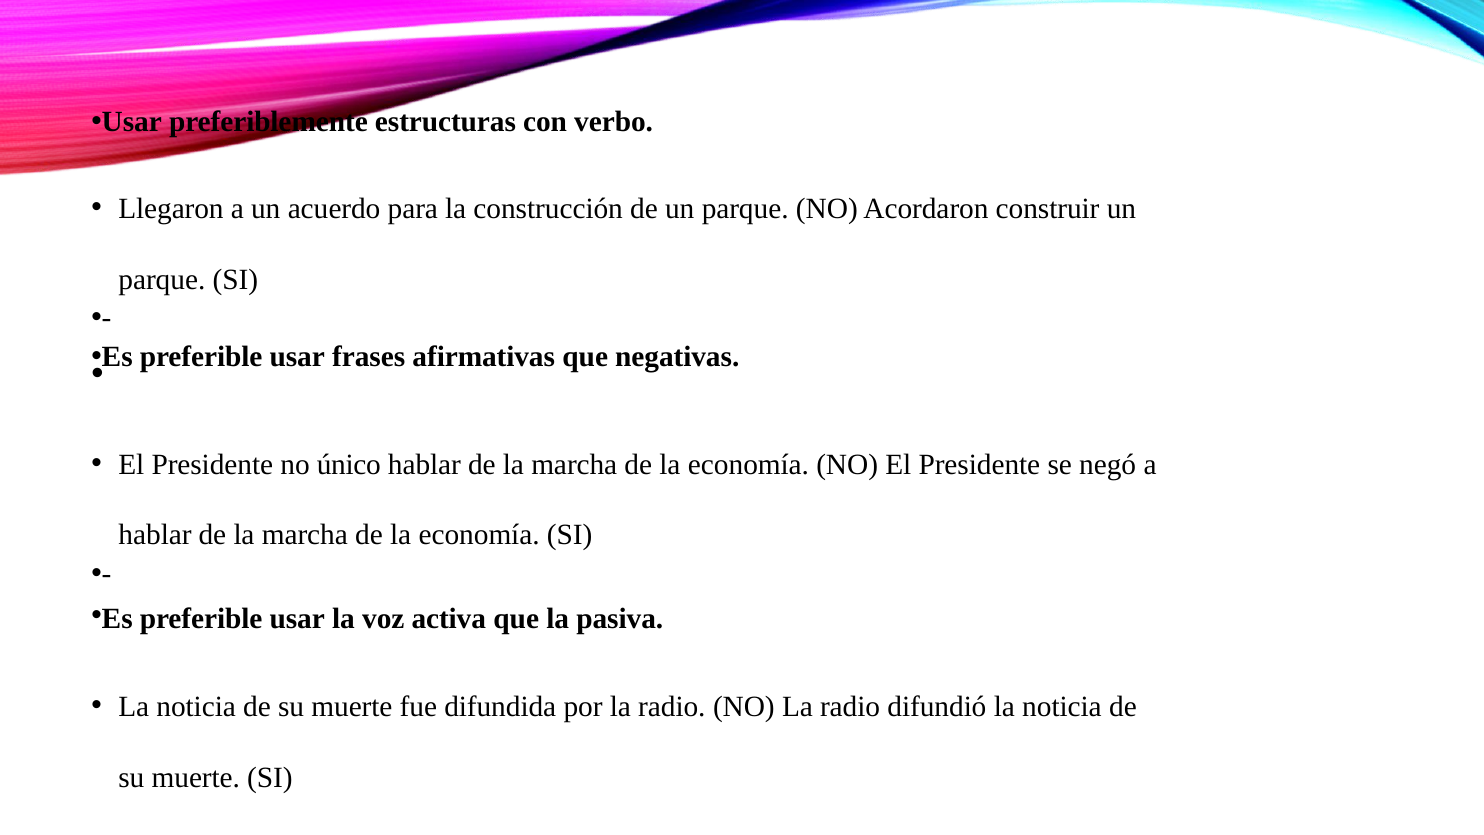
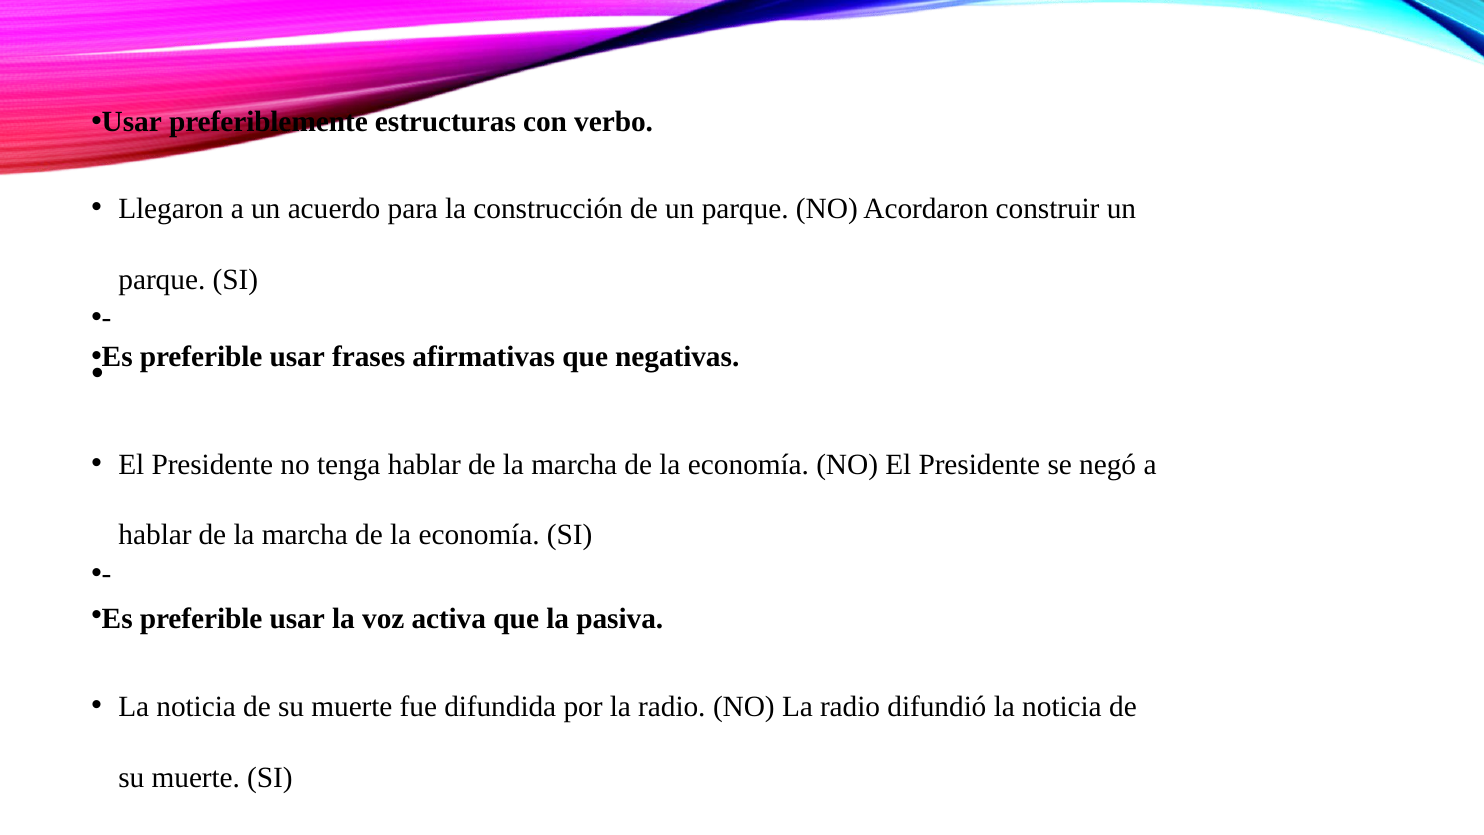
único: único -> tenga
